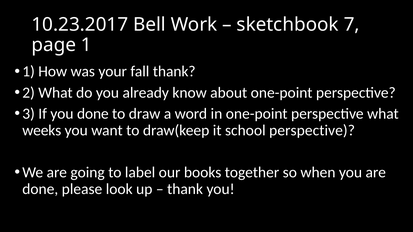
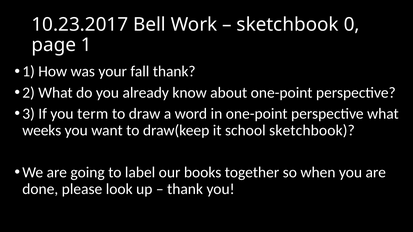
7: 7 -> 0
you done: done -> term
school perspective: perspective -> sketchbook
